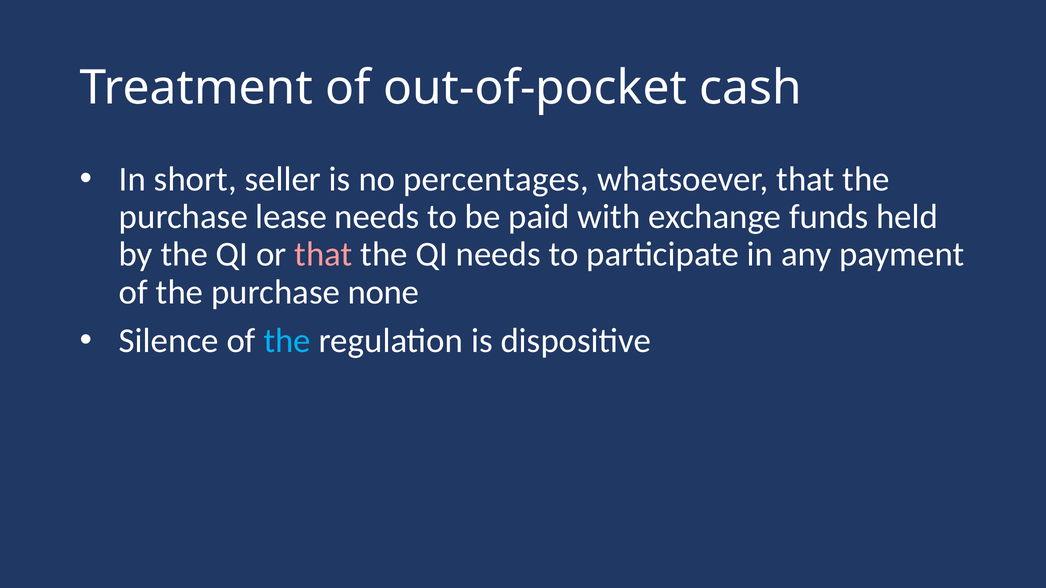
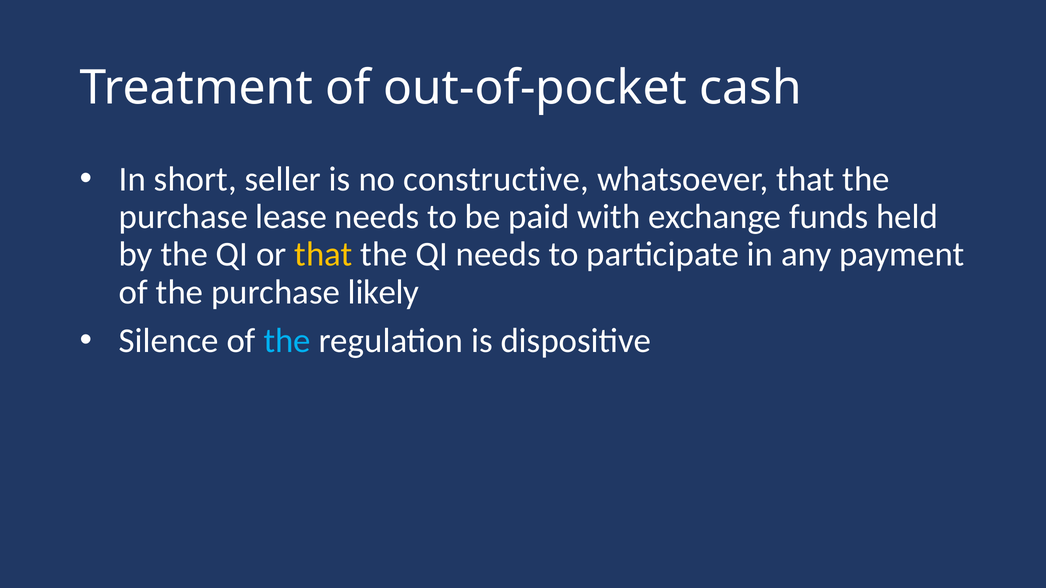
percentages: percentages -> constructive
that at (324, 255) colour: pink -> yellow
none: none -> likely
